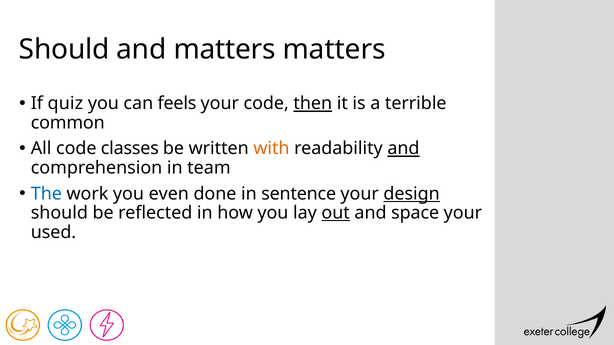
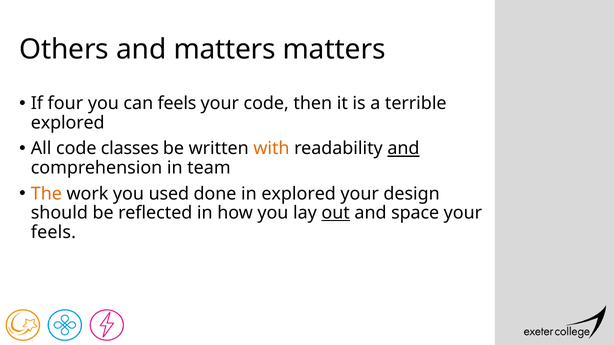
Should at (64, 49): Should -> Others
quiz: quiz -> four
then underline: present -> none
common at (68, 123): common -> explored
The colour: blue -> orange
even: even -> used
in sentence: sentence -> explored
design underline: present -> none
used at (53, 233): used -> feels
